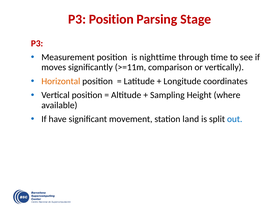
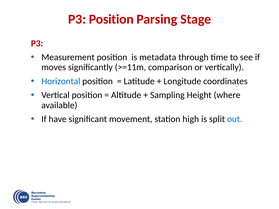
nighttime: nighttime -> metadata
Horizontal colour: orange -> blue
land: land -> high
